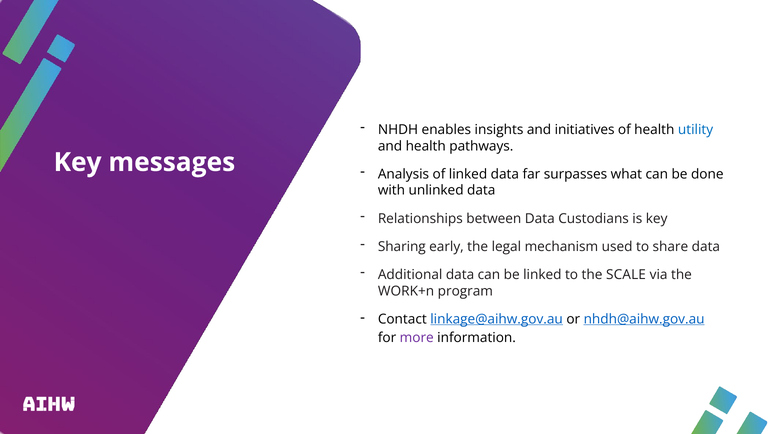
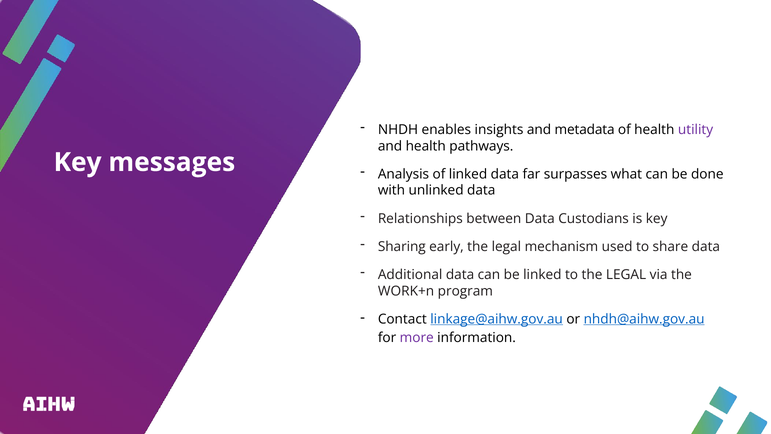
initiatives: initiatives -> metadata
utility colour: blue -> purple
to the SCALE: SCALE -> LEGAL
